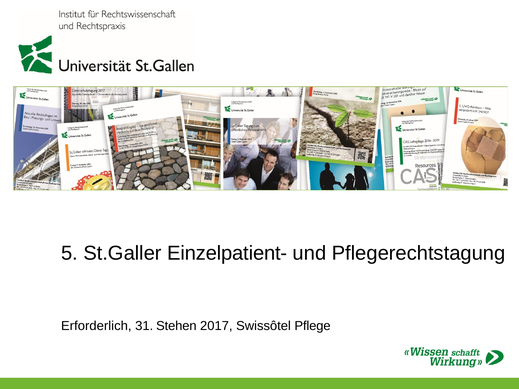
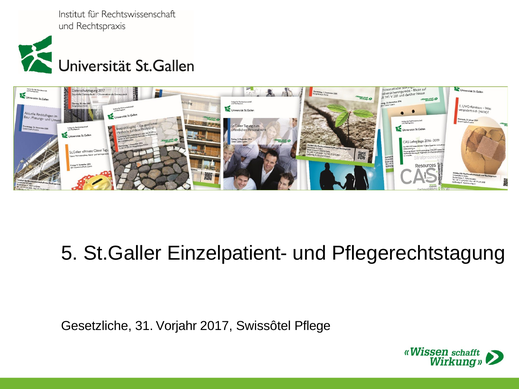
Erforderlich: Erforderlich -> Gesetzliche
Stehen: Stehen -> Vorjahr
